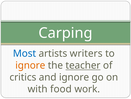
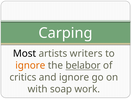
Most colour: blue -> black
teacher: teacher -> belabor
food: food -> soap
